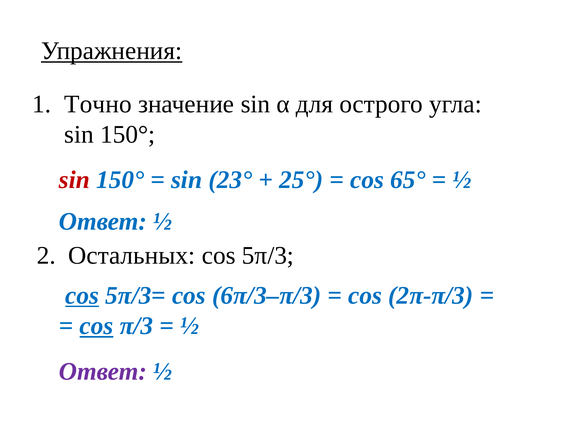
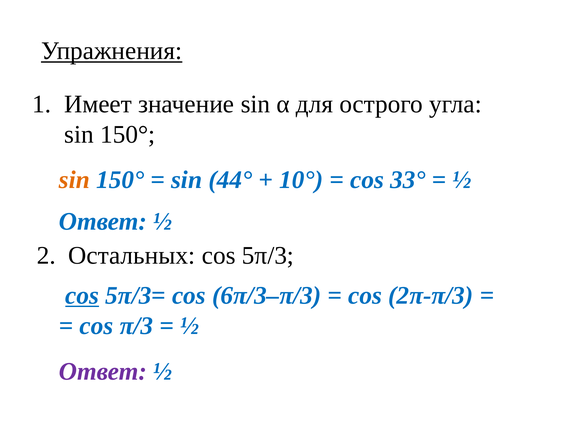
Точно: Точно -> Имеет
sin at (74, 180) colour: red -> orange
23°: 23° -> 44°
25°: 25° -> 10°
65°: 65° -> 33°
cos at (96, 326) underline: present -> none
